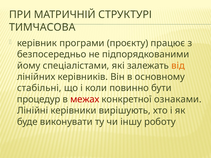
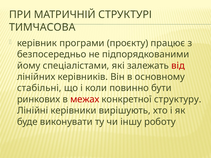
від colour: orange -> red
процедур: процедур -> ринкових
ознаками: ознаками -> структуру
